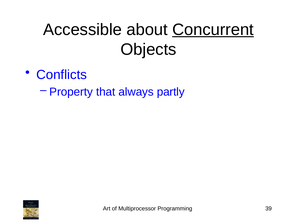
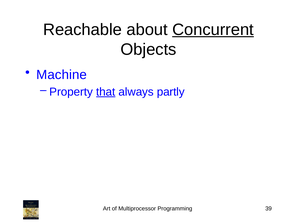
Accessible: Accessible -> Reachable
Conflicts: Conflicts -> Machine
that underline: none -> present
